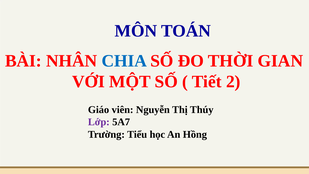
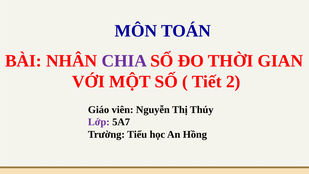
CHIA colour: blue -> purple
